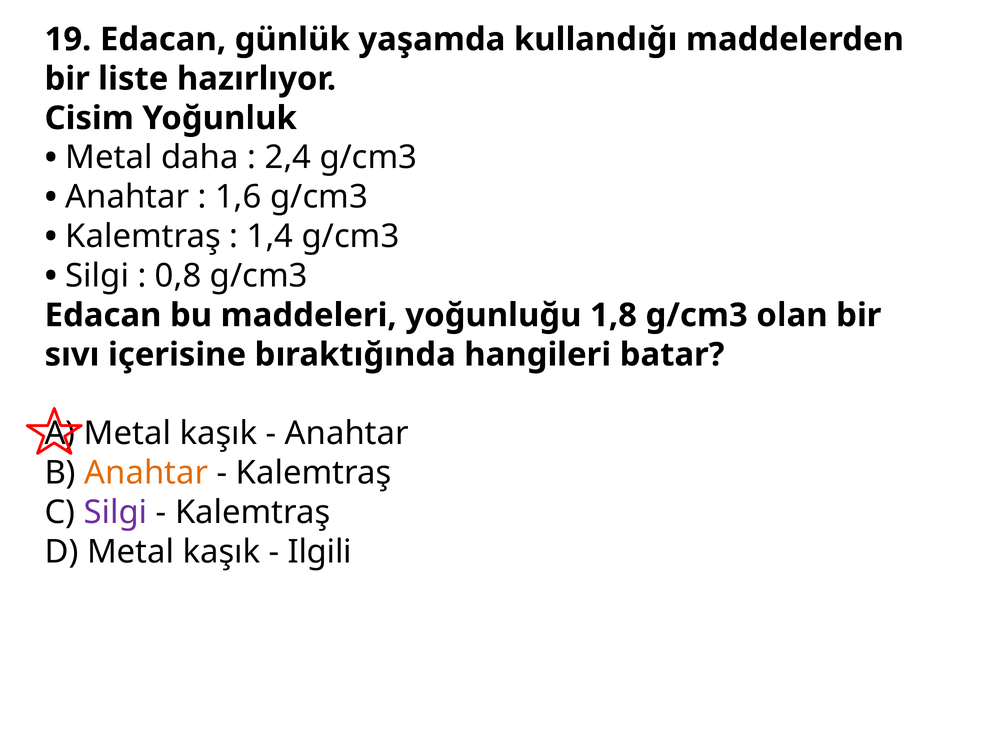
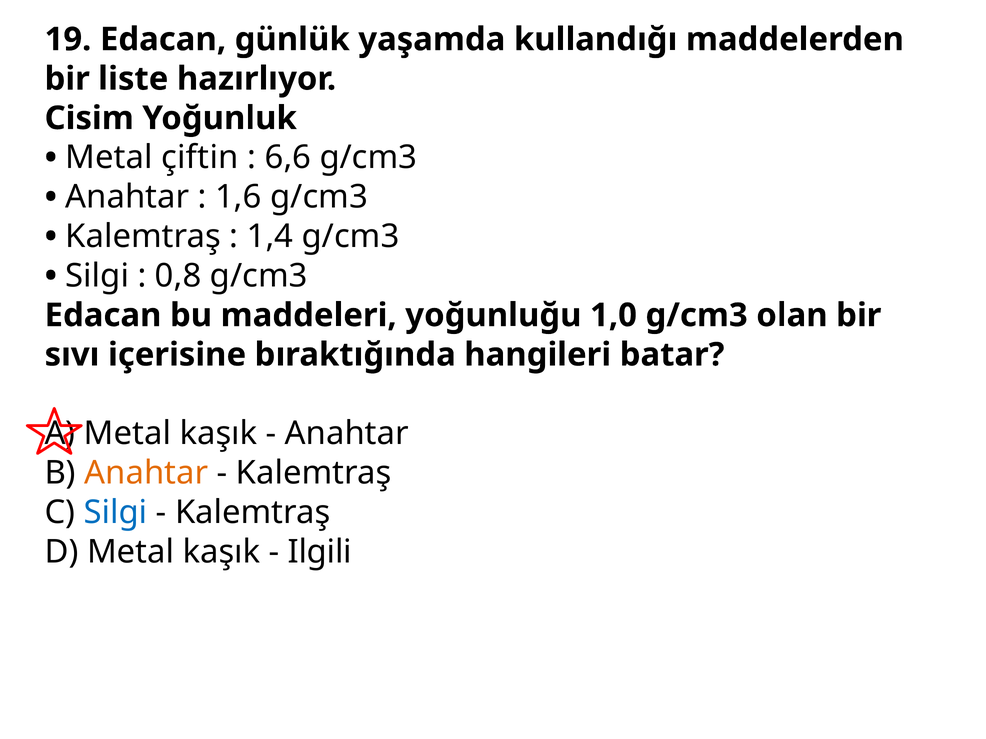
daha: daha -> çiftin
2,4: 2,4 -> 6,6
1,8: 1,8 -> 1,0
Silgi at (116, 513) colour: purple -> blue
